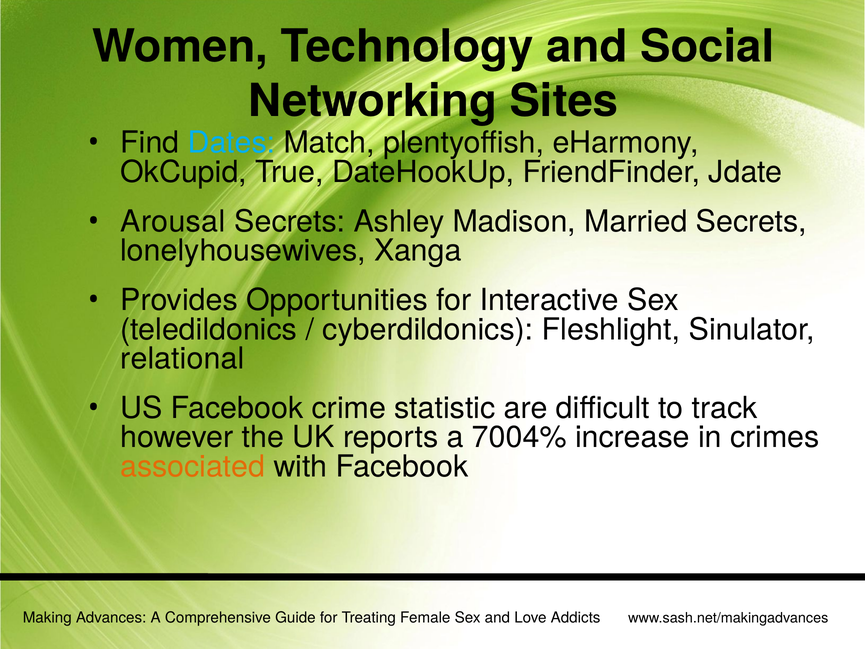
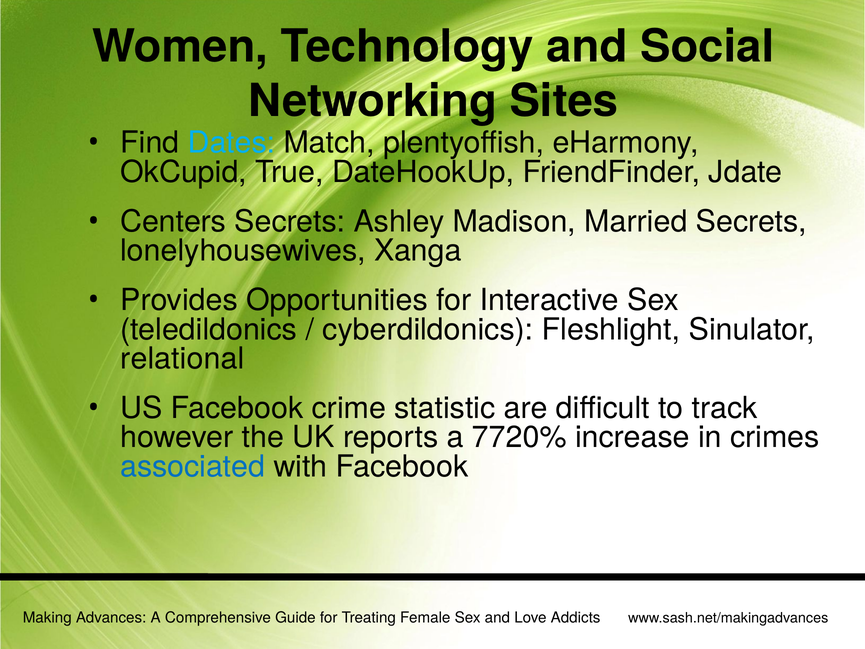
Arousal: Arousal -> Centers
7004%: 7004% -> 7720%
associated colour: orange -> blue
